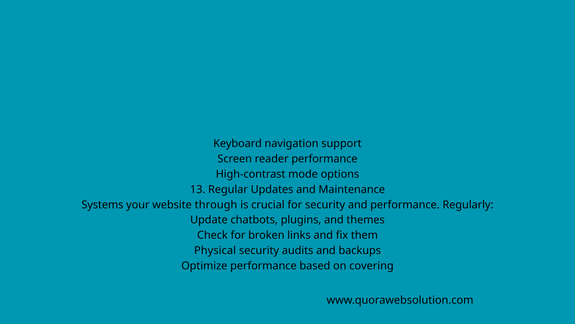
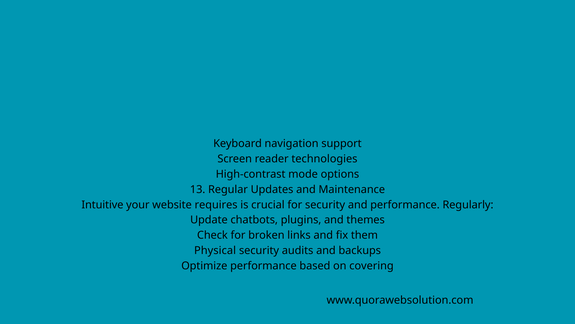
reader performance: performance -> technologies
Systems: Systems -> Intuitive
through: through -> requires
